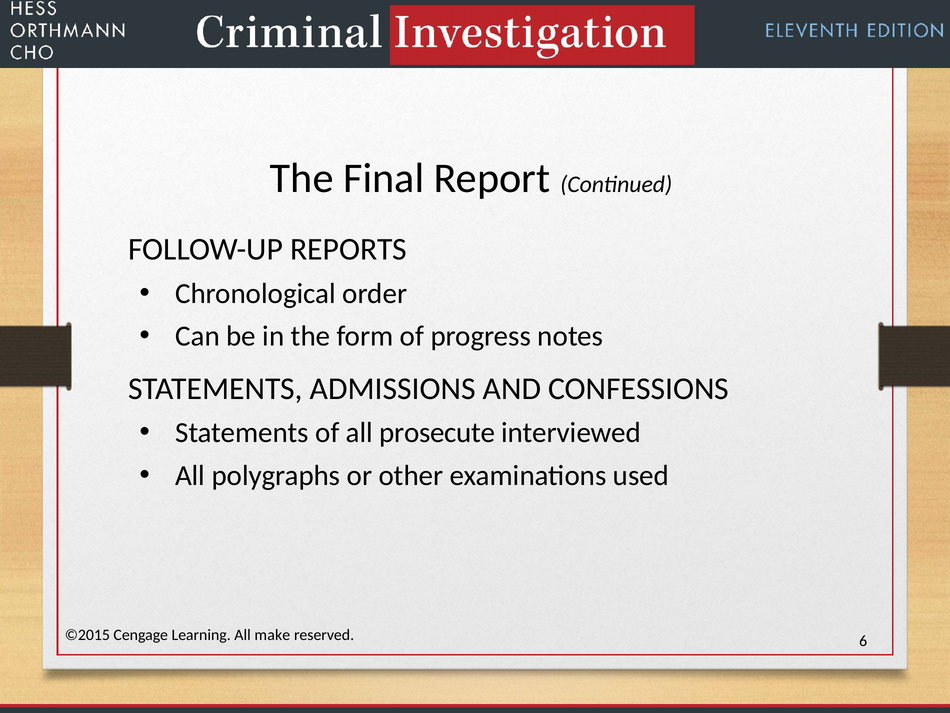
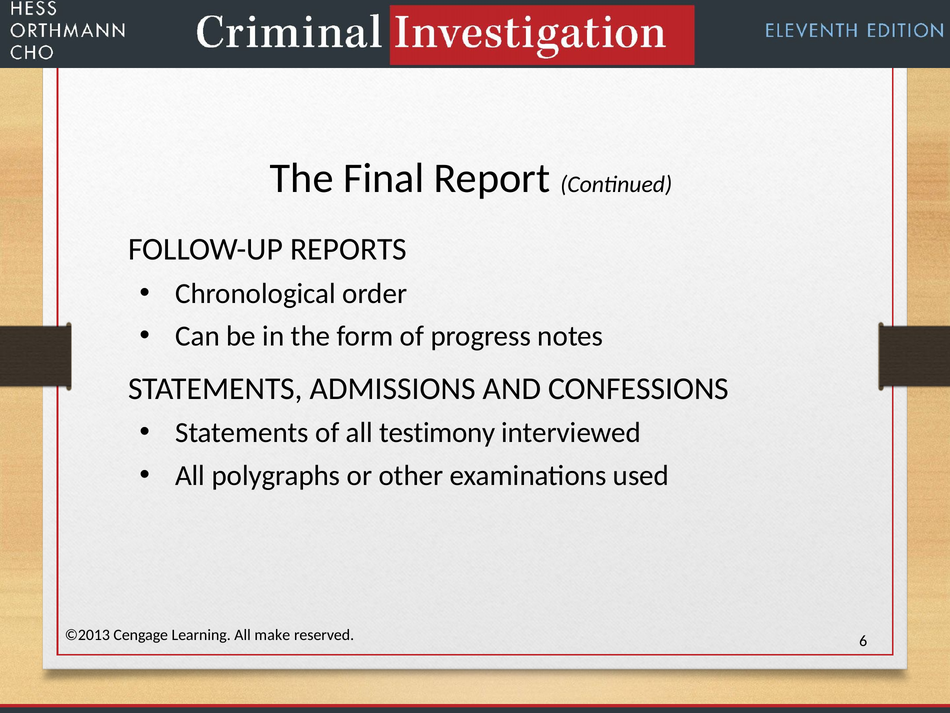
prosecute: prosecute -> testimony
©2015: ©2015 -> ©2013
